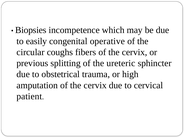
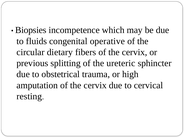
easily: easily -> fluids
coughs: coughs -> dietary
patient: patient -> resting
